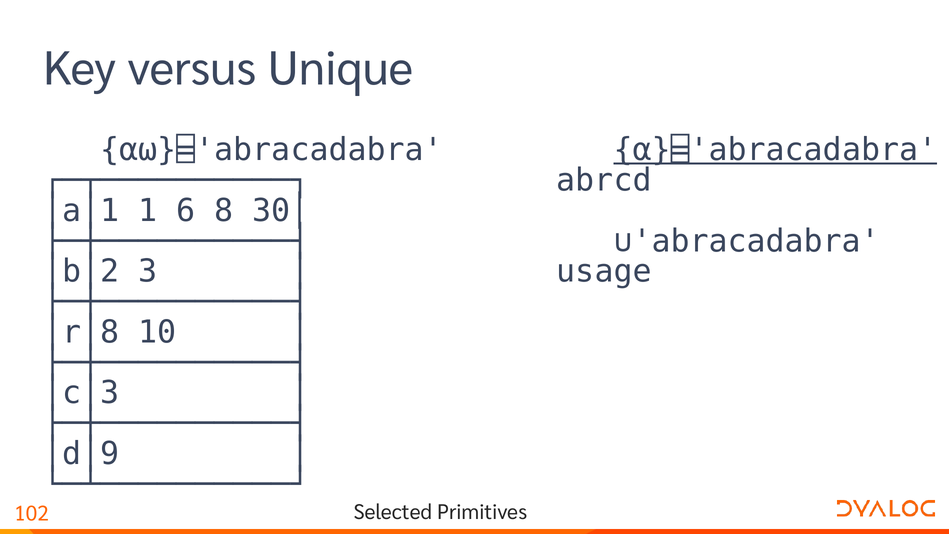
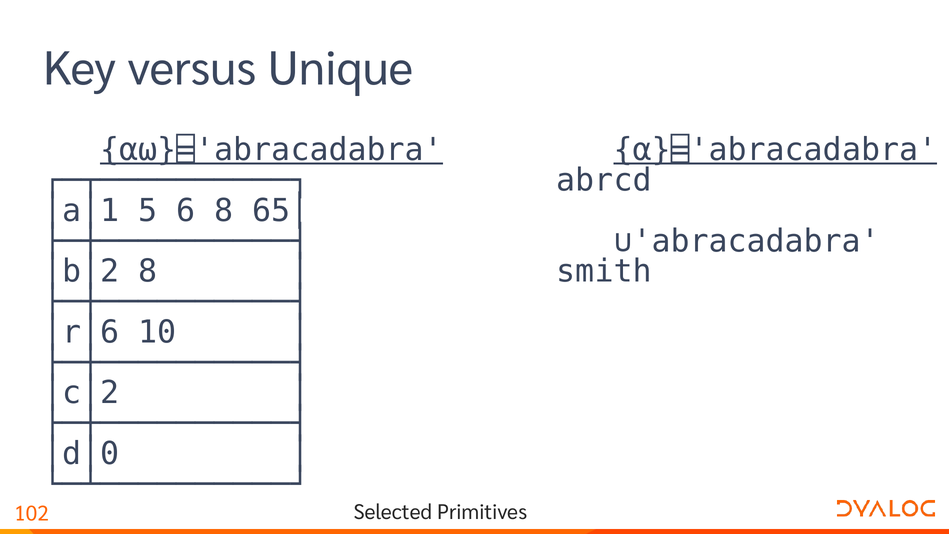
⍺⍵}⌸'abracadabra underline: none -> present
1: 1 -> 5
30│: 30│ -> 65│
│b│2 3: 3 -> 8
usage: usage -> smith
│r│8: │r│8 -> │r│6
│c│3: │c│3 -> │c│2
│d│9: │d│9 -> │d│0
